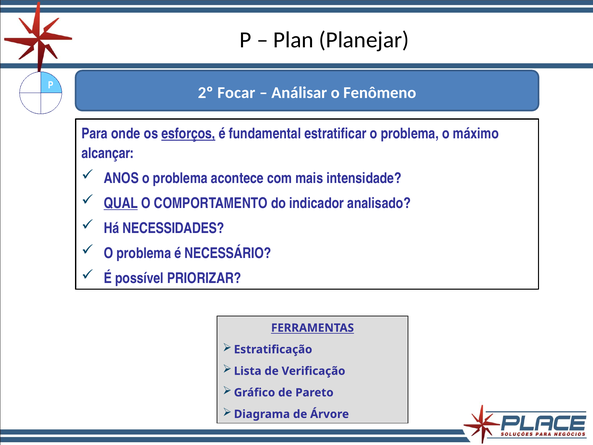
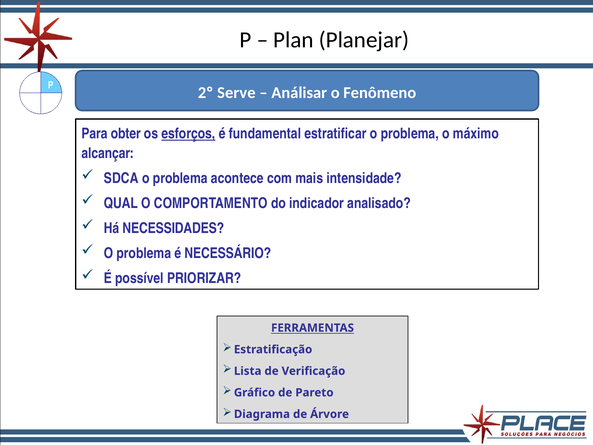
Focar: Focar -> Serve
onde: onde -> obter
ANOS: ANOS -> SDCA
QUAL underline: present -> none
